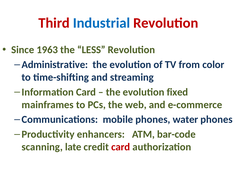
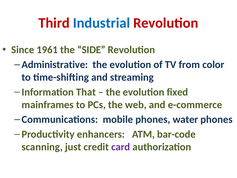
1963: 1963 -> 1961
LESS: LESS -> SIDE
Information Card: Card -> That
late: late -> just
card at (121, 147) colour: red -> purple
